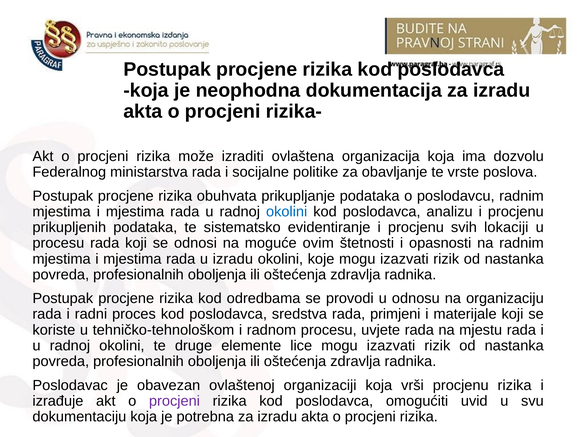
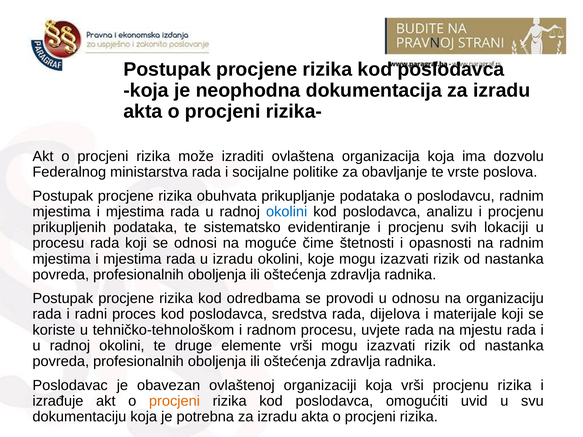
ovim: ovim -> čime
primjeni: primjeni -> dijelova
elemente lice: lice -> vrši
procjeni at (174, 401) colour: purple -> orange
